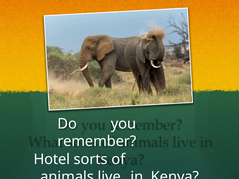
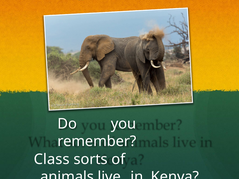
Hotel: Hotel -> Class
